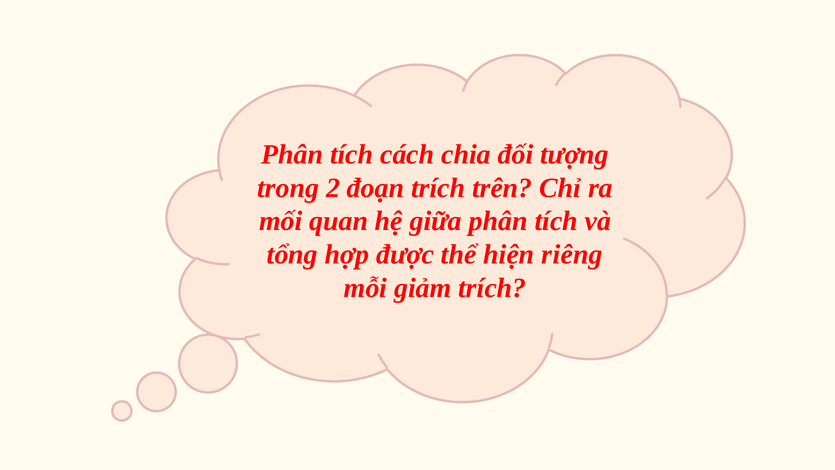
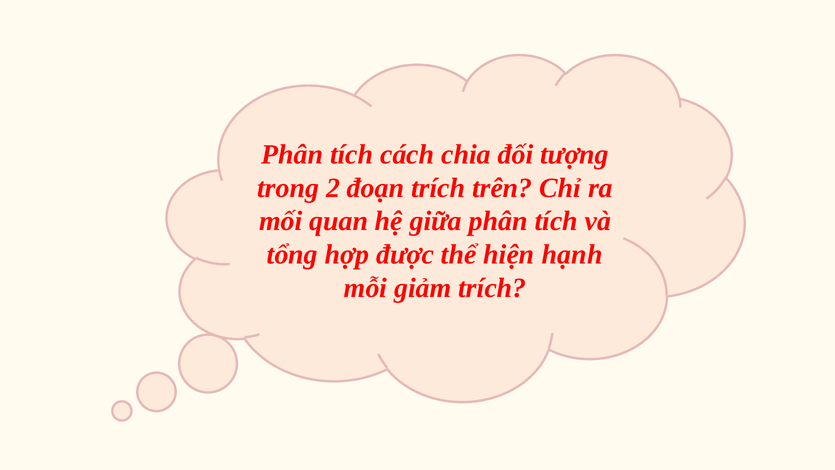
riêng: riêng -> hạnh
